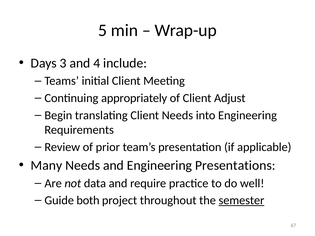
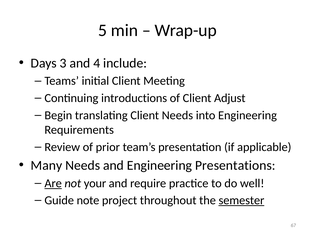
appropriately: appropriately -> introductions
Are underline: none -> present
data: data -> your
both: both -> note
